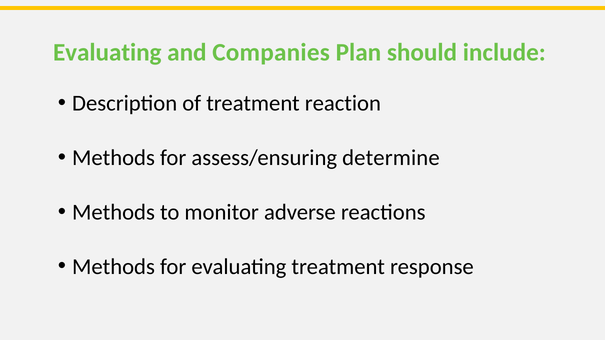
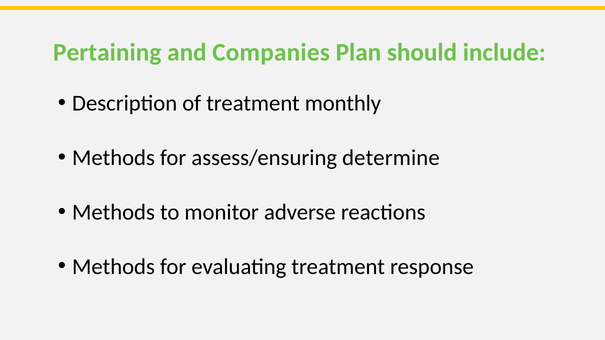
Evaluating at (107, 53): Evaluating -> Pertaining
reaction: reaction -> monthly
